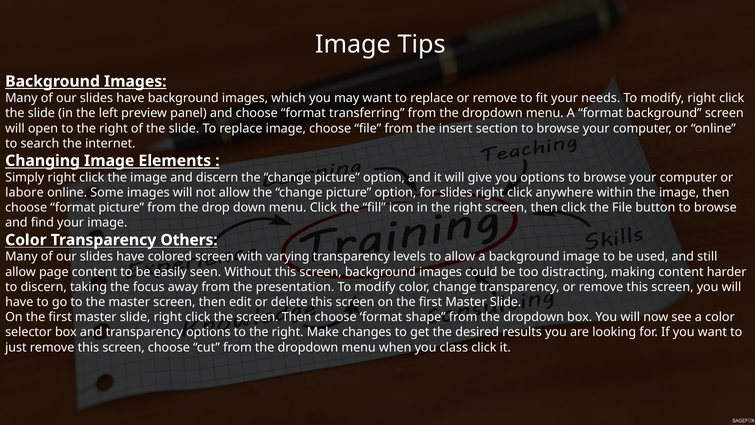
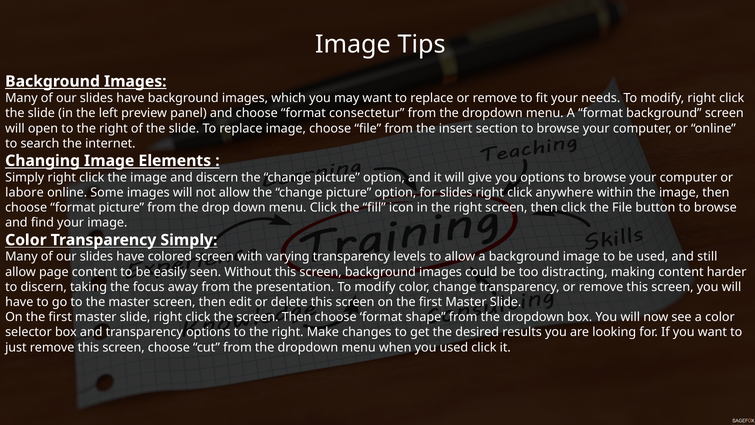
transferring: transferring -> consectetur
Transparency Others: Others -> Simply
you class: class -> used
